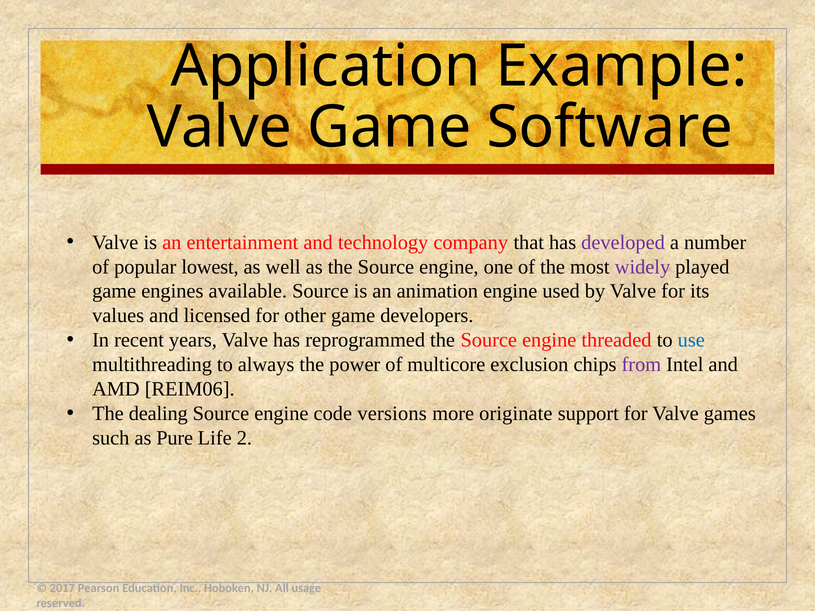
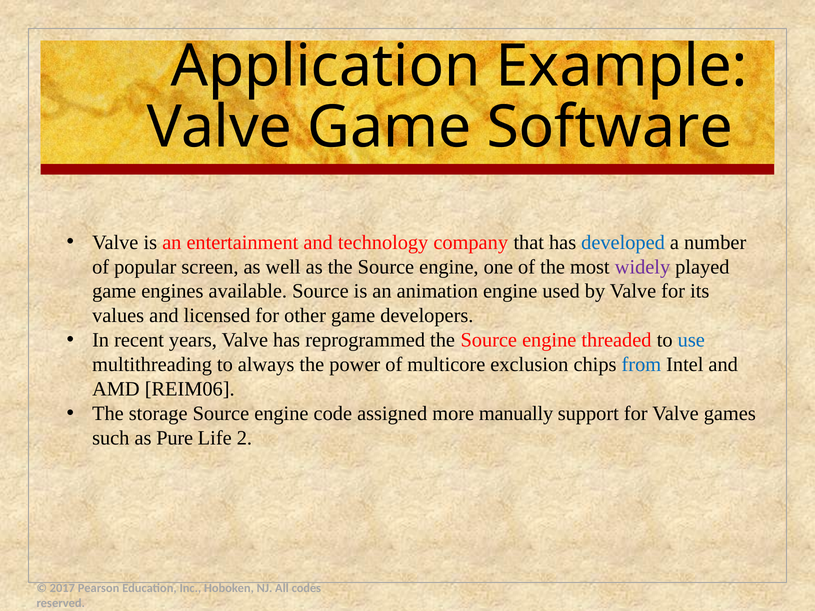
developed colour: purple -> blue
lowest: lowest -> screen
from colour: purple -> blue
dealing: dealing -> storage
versions: versions -> assigned
originate: originate -> manually
usage: usage -> codes
